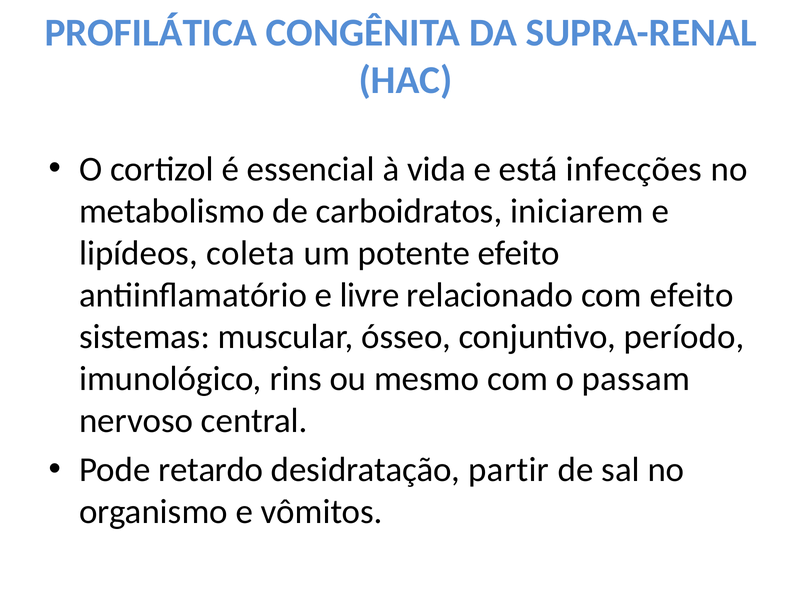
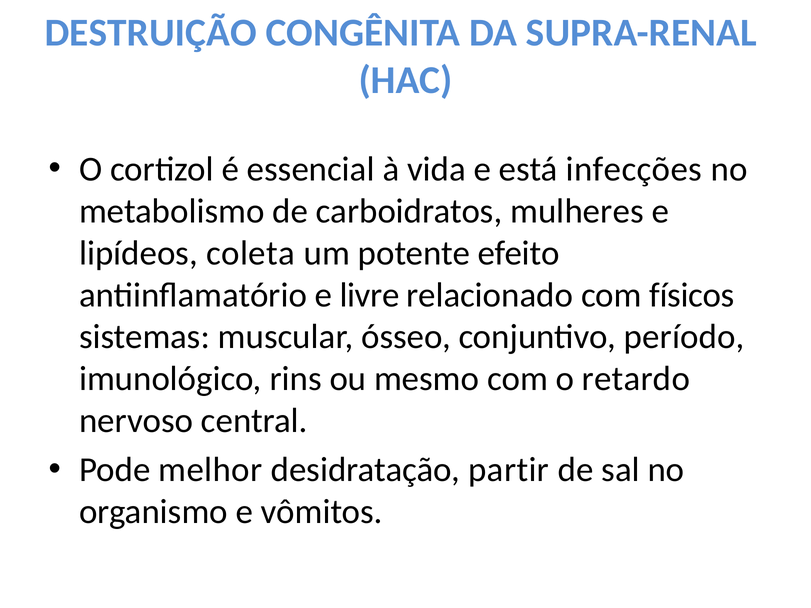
PROFILÁTICA: PROFILÁTICA -> DESTRUIÇÃO
iniciarem: iniciarem -> mulheres
com efeito: efeito -> físicos
passam: passam -> retardo
retardo: retardo -> melhor
